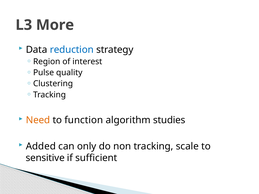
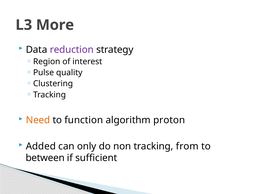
reduction colour: blue -> purple
studies: studies -> proton
scale: scale -> from
sensitive: sensitive -> between
